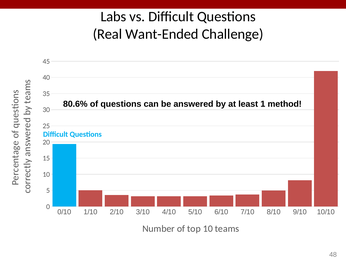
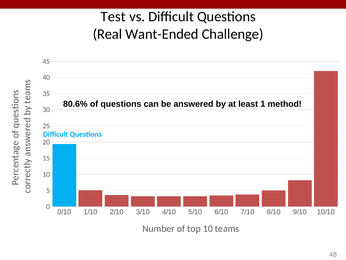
Labs: Labs -> Test
